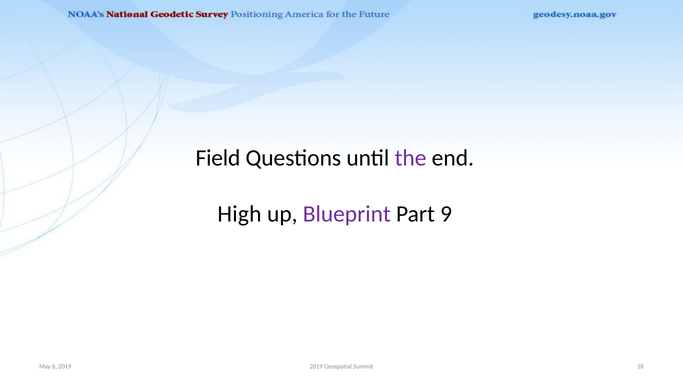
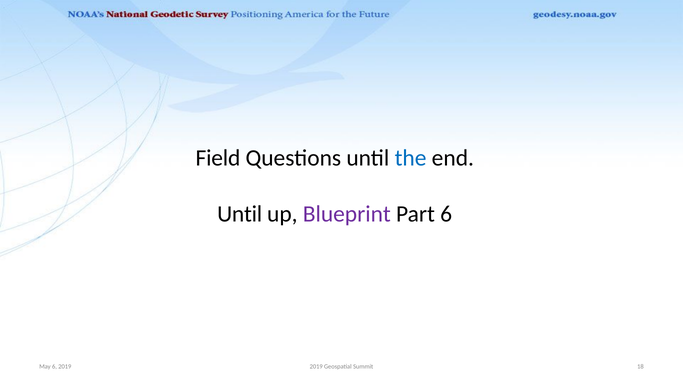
the colour: purple -> blue
High at (239, 214): High -> Until
Part 9: 9 -> 6
